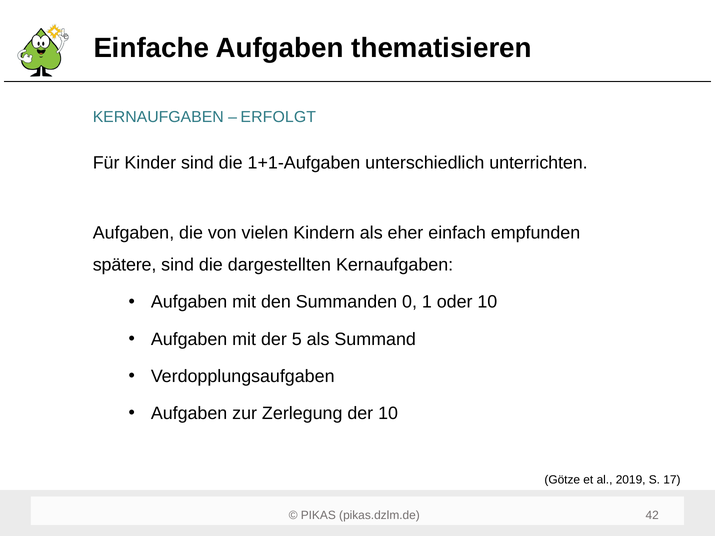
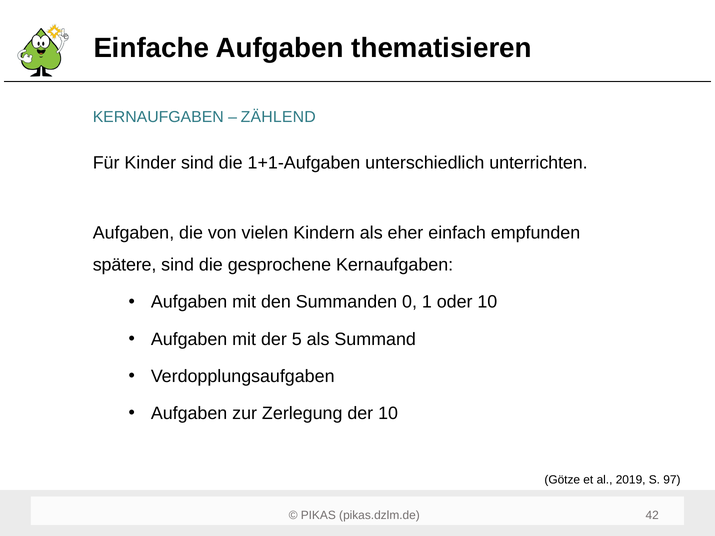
ERFOLGT: ERFOLGT -> ZÄHLEND
dargestellten: dargestellten -> gesprochene
17: 17 -> 97
